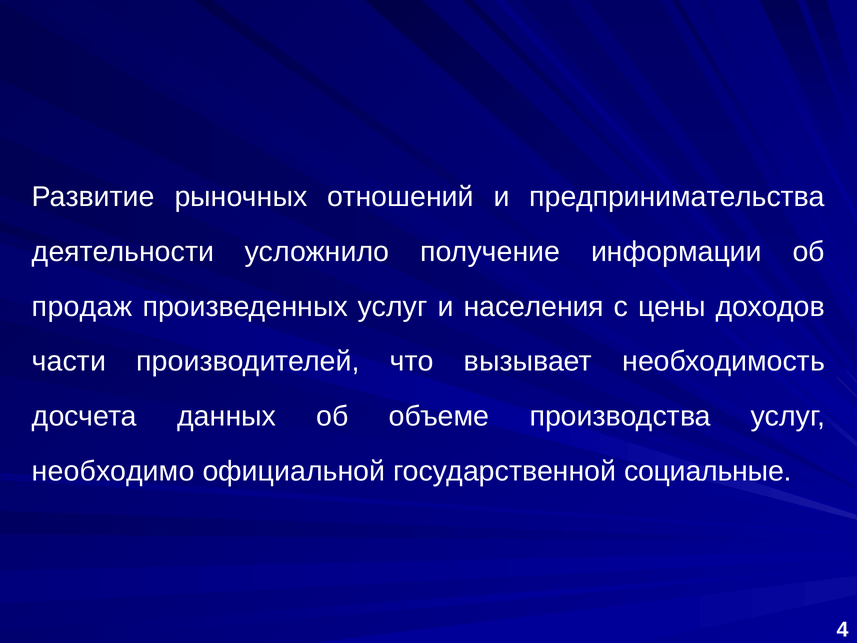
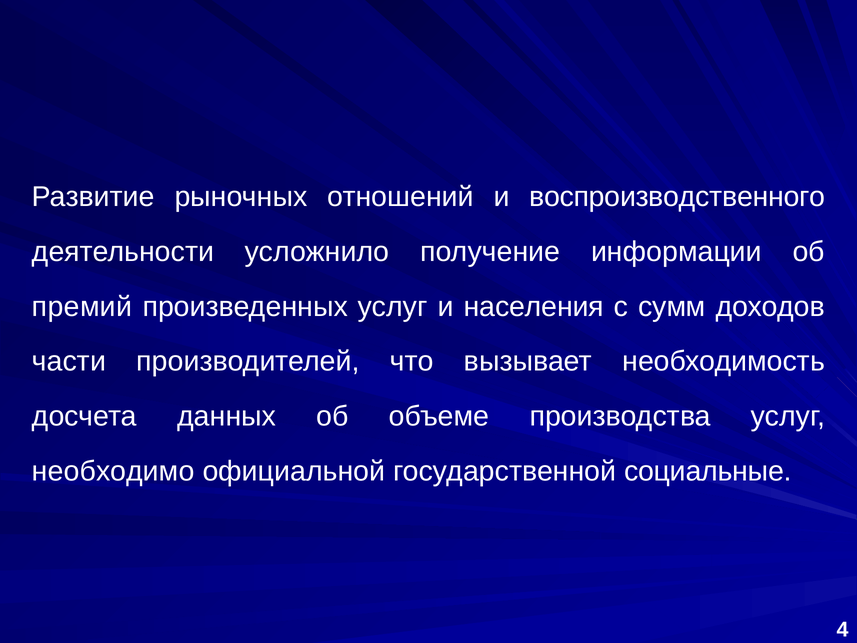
предпринимательства: предпринимательства -> воспроизводственного
продаж: продаж -> премий
цены: цены -> сумм
